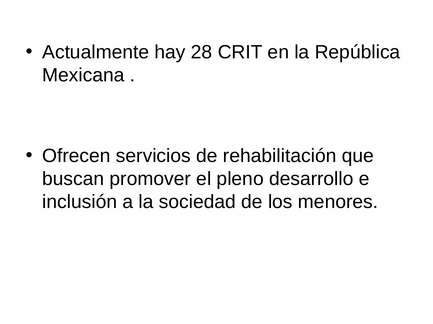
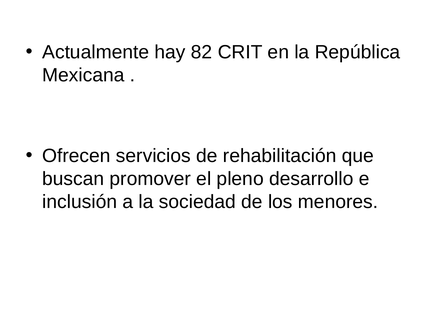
28: 28 -> 82
